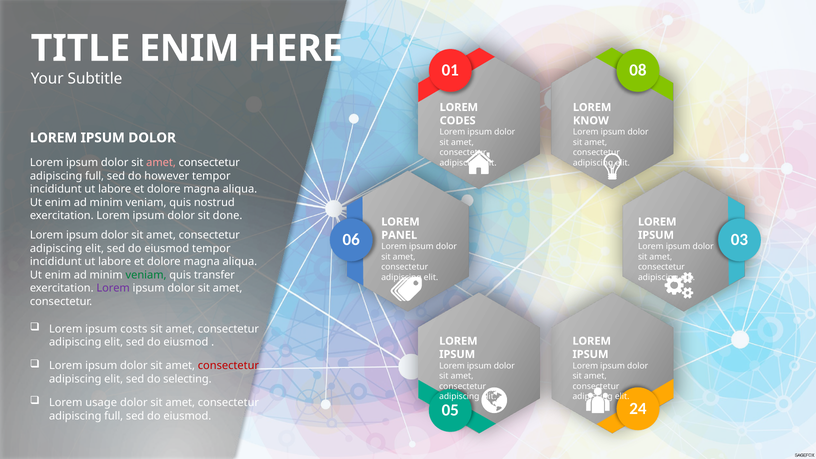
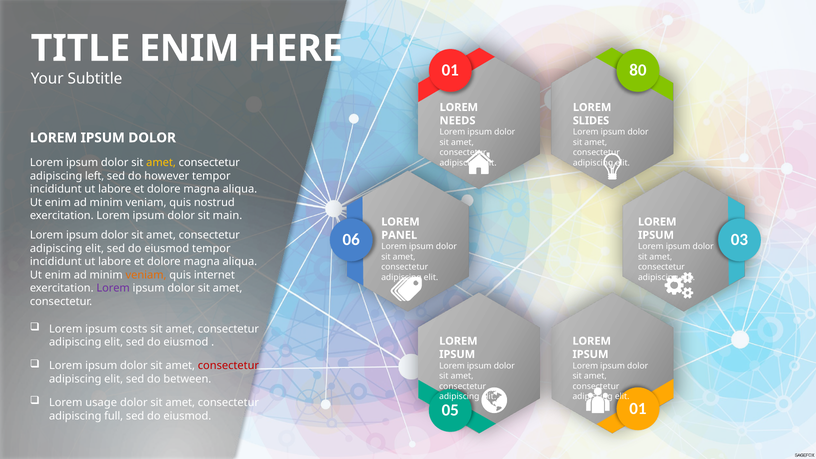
08: 08 -> 80
CODES: CODES -> NEEDS
KNOW: KNOW -> SLIDES
amet at (161, 163) colour: pink -> yellow
full at (95, 176): full -> left
done: done -> main
veniam at (146, 275) colour: green -> orange
transfer: transfer -> internet
selecting: selecting -> between
05 24: 24 -> 01
